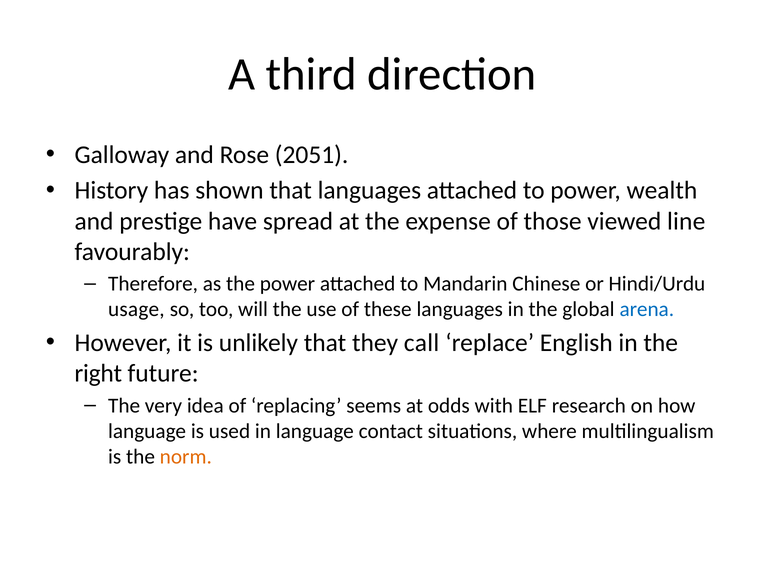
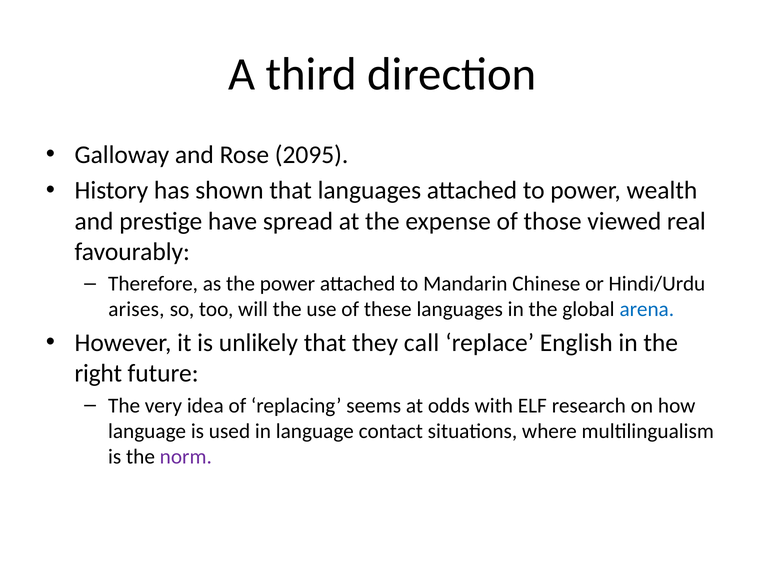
2051: 2051 -> 2095
line: line -> real
usage: usage -> arises
norm colour: orange -> purple
